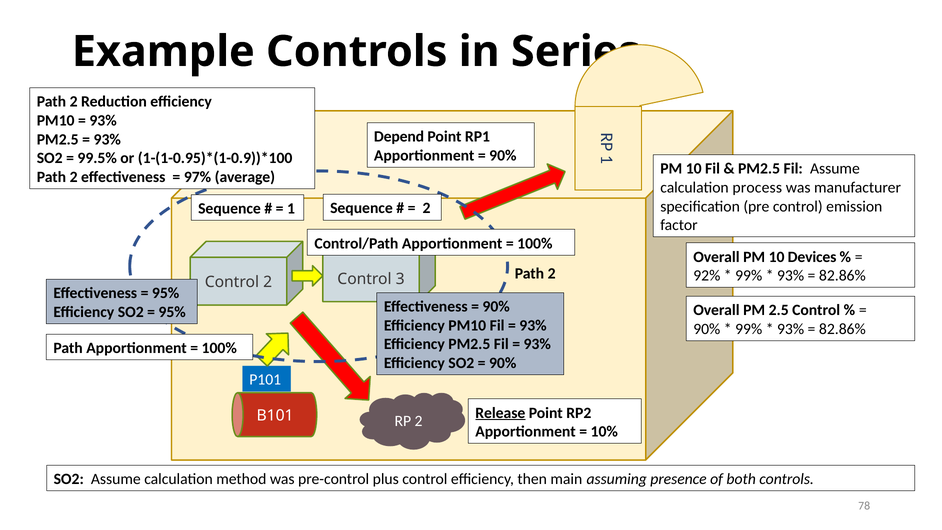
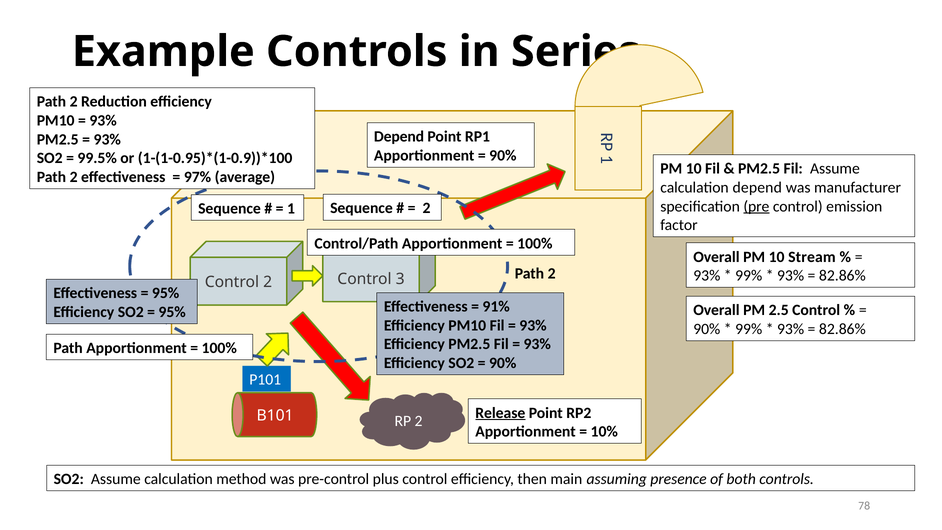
calculation process: process -> depend
pre underline: none -> present
Devices: Devices -> Stream
92% at (707, 276): 92% -> 93%
90% at (496, 307): 90% -> 91%
